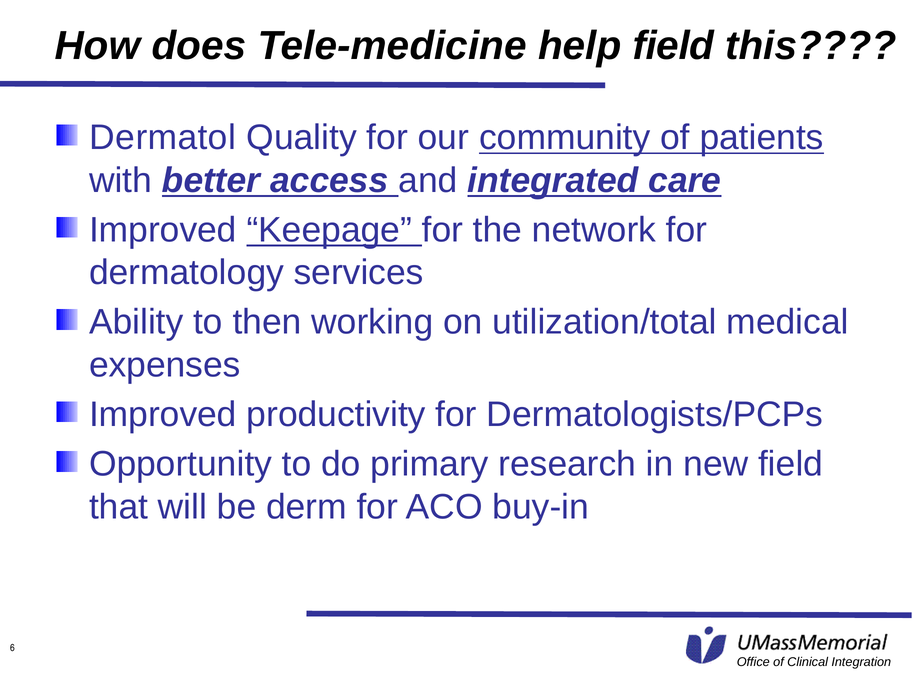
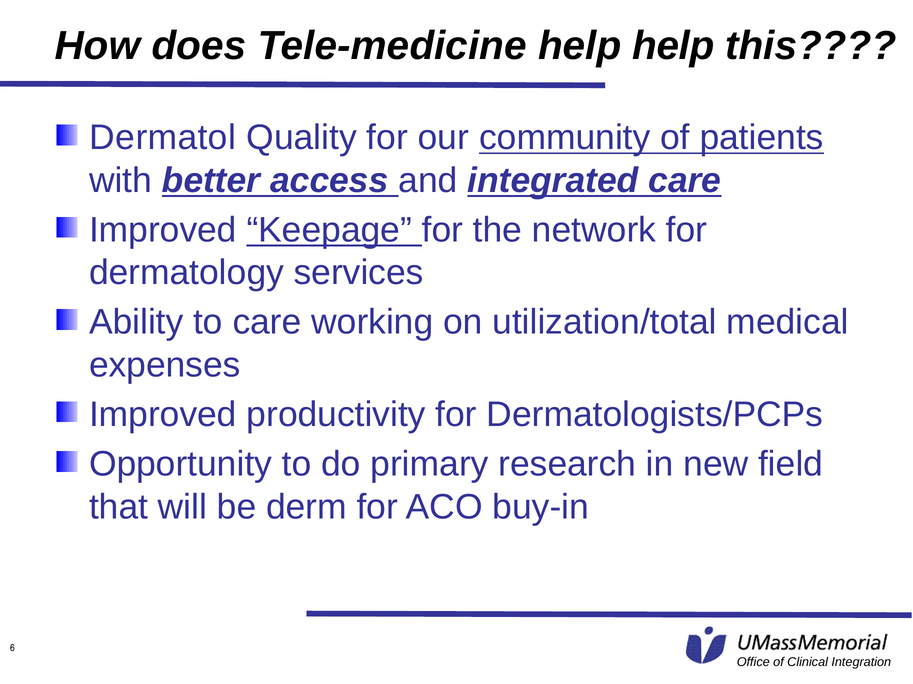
help field: field -> help
to then: then -> care
